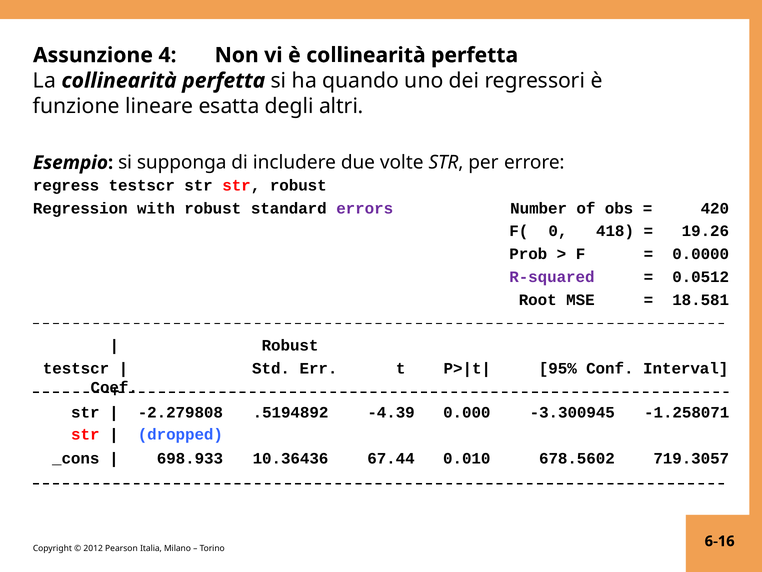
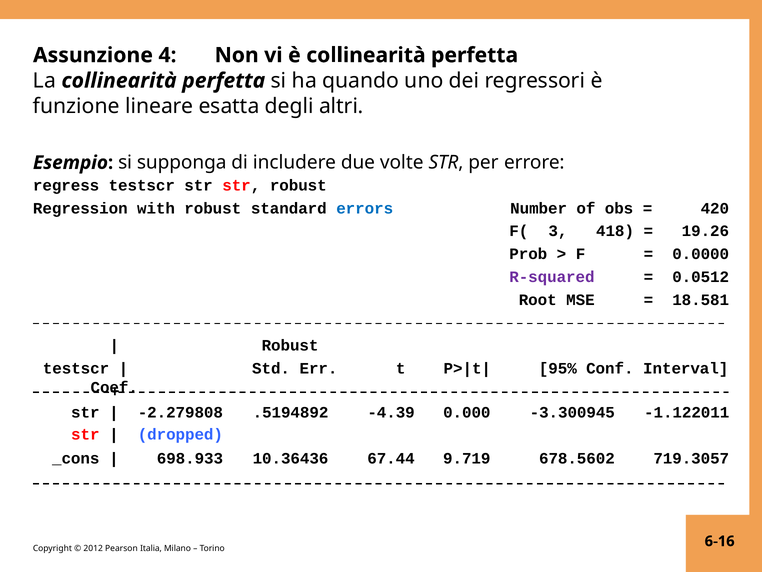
errors colour: purple -> blue
0: 0 -> 3
-1.258071: -1.258071 -> -1.122011
0.010: 0.010 -> 9.719
